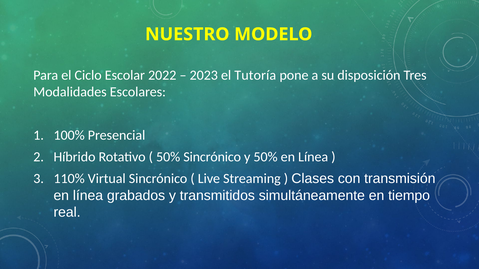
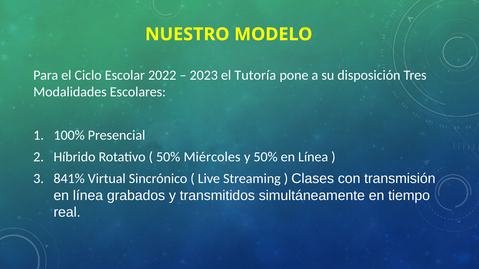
50% Sincrónico: Sincrónico -> Miércoles
110%: 110% -> 841%
